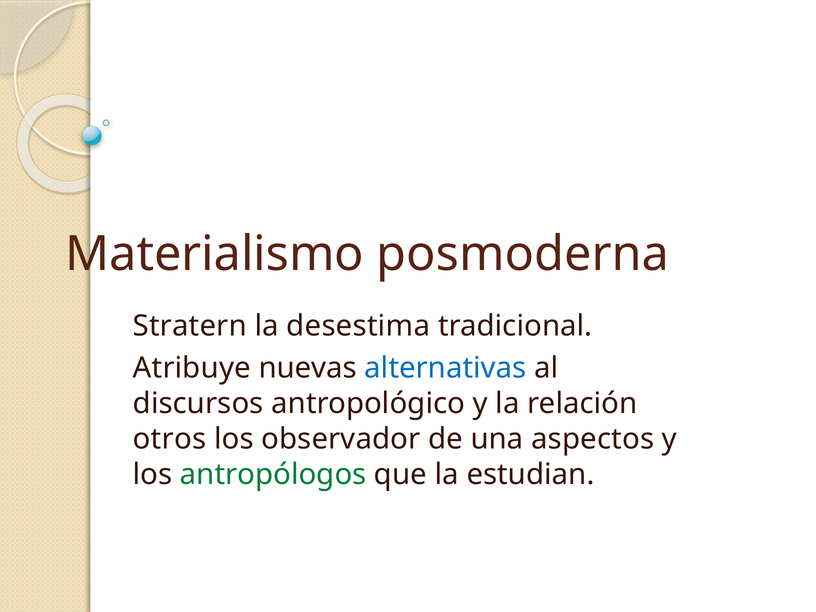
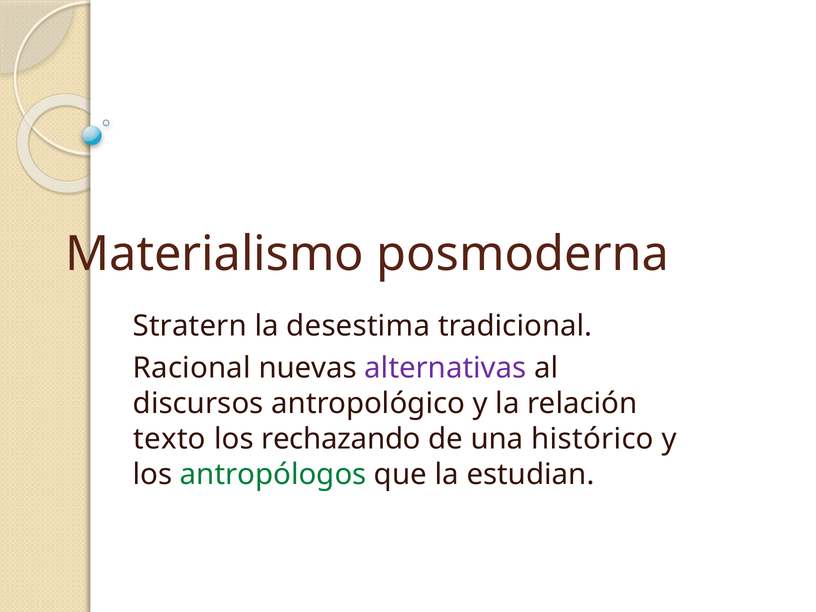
Atribuye: Atribuye -> Racional
alternativas colour: blue -> purple
otros: otros -> texto
observador: observador -> rechazando
aspectos: aspectos -> histórico
